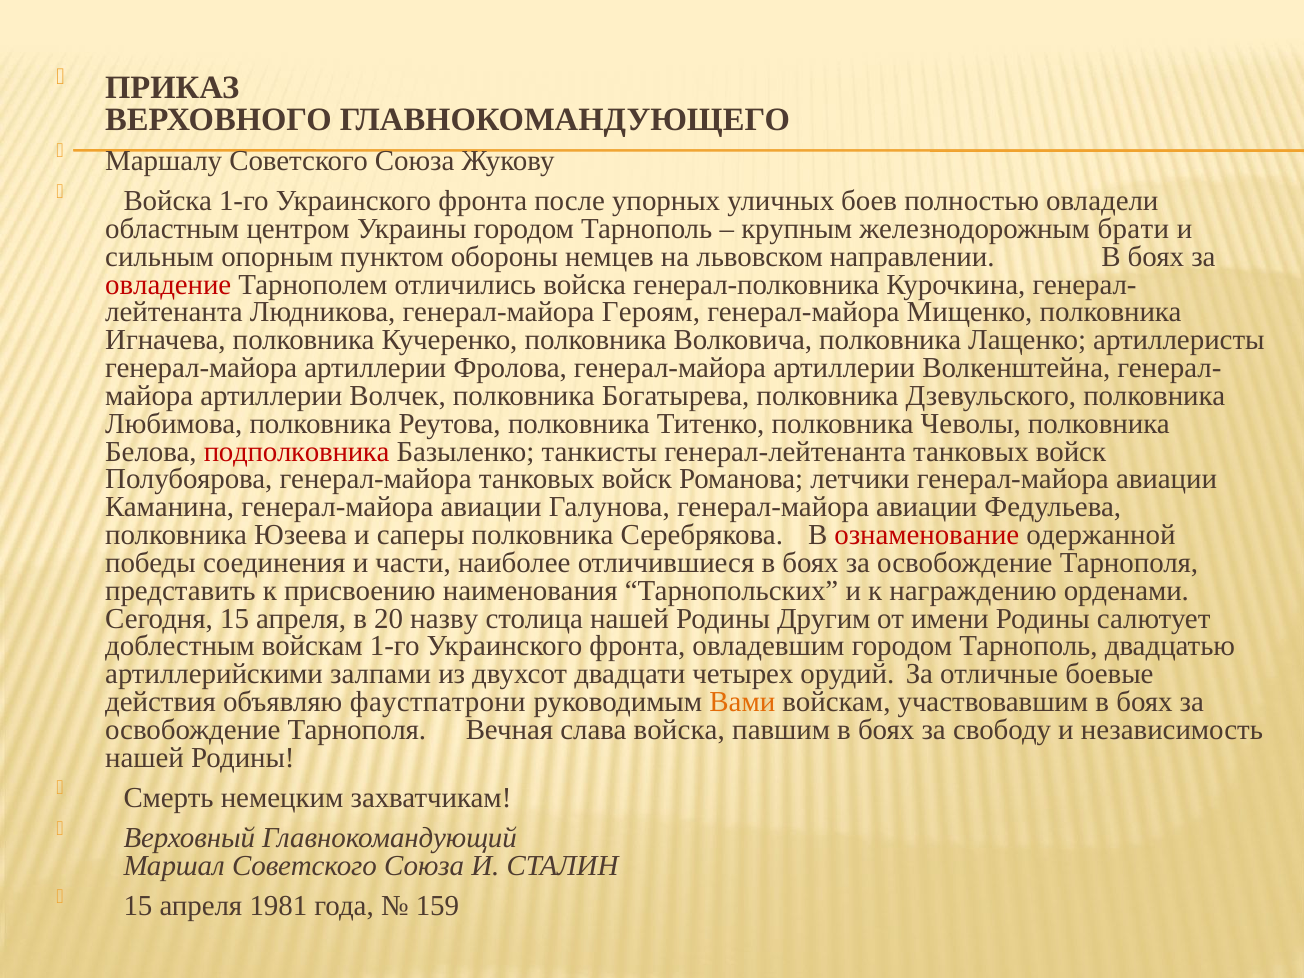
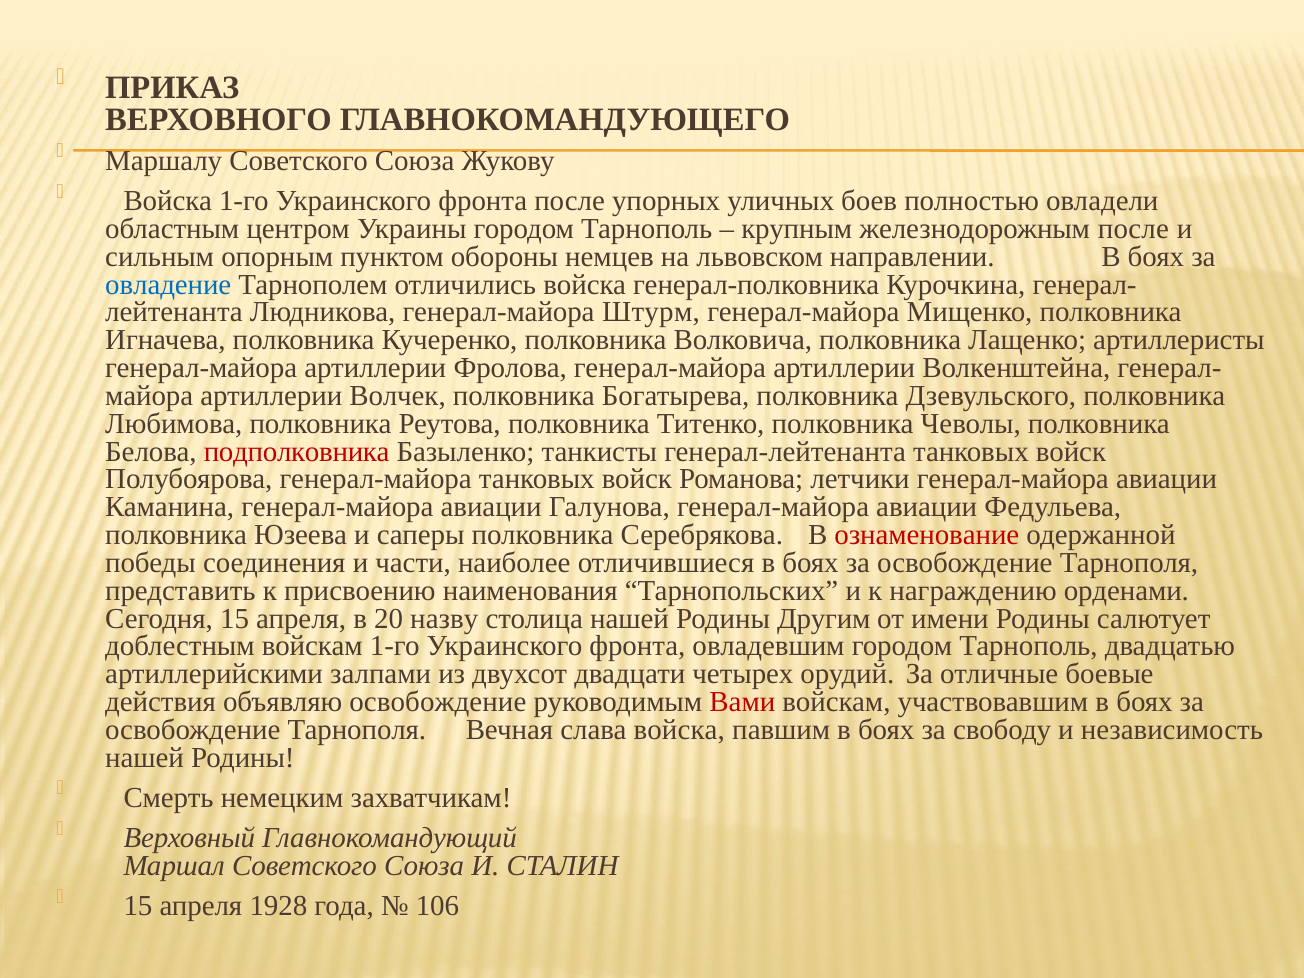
железнодорожным брати: брати -> после
овладение colour: red -> blue
Героям: Героям -> Штурм
объявляю фаустпатрони: фаустпатрони -> освобождение
Вами colour: orange -> red
1981: 1981 -> 1928
159: 159 -> 106
